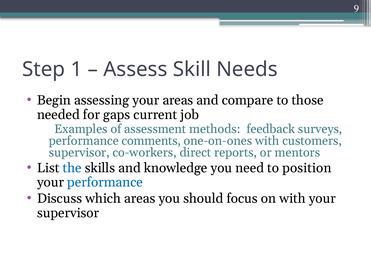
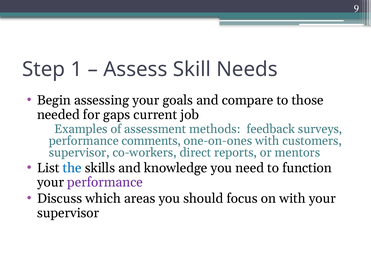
your areas: areas -> goals
position: position -> function
performance at (105, 182) colour: blue -> purple
